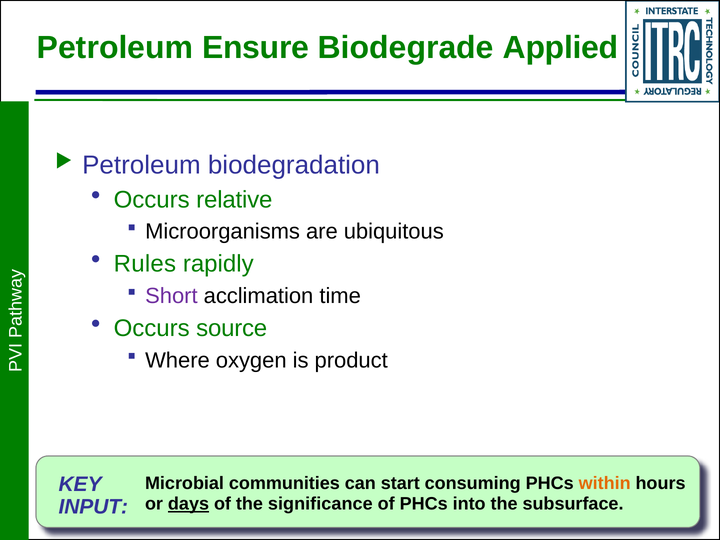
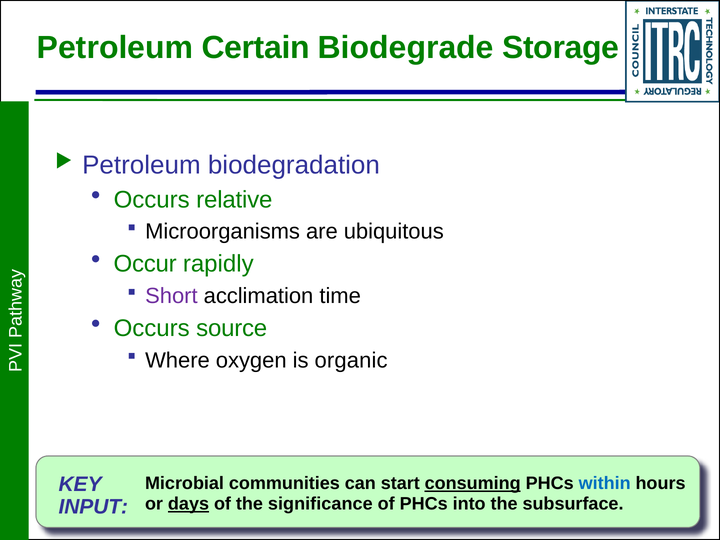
Ensure: Ensure -> Certain
Applied: Applied -> Storage
Rules: Rules -> Occur
product: product -> organic
consuming underline: none -> present
within colour: orange -> blue
